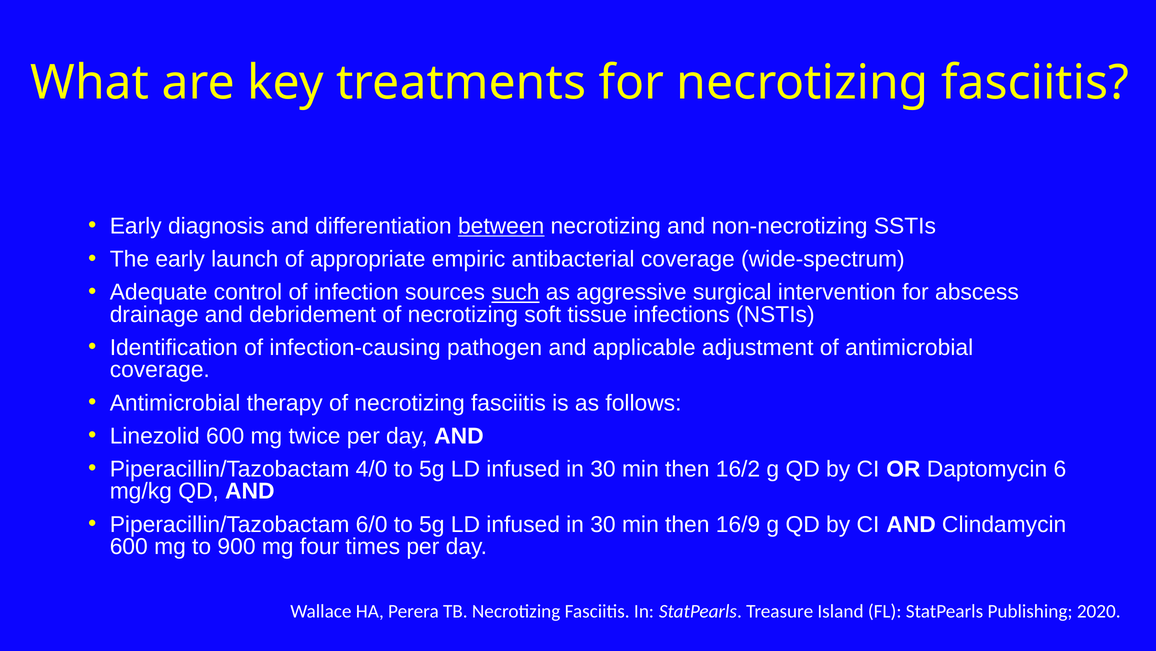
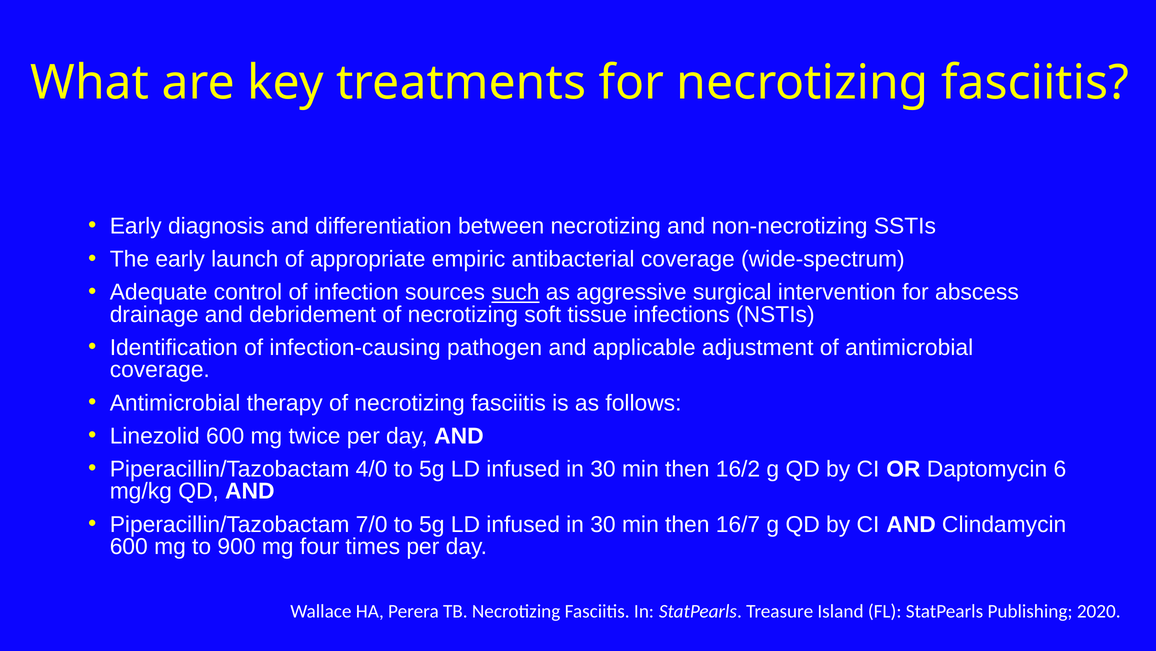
between underline: present -> none
6/0: 6/0 -> 7/0
16/9: 16/9 -> 16/7
